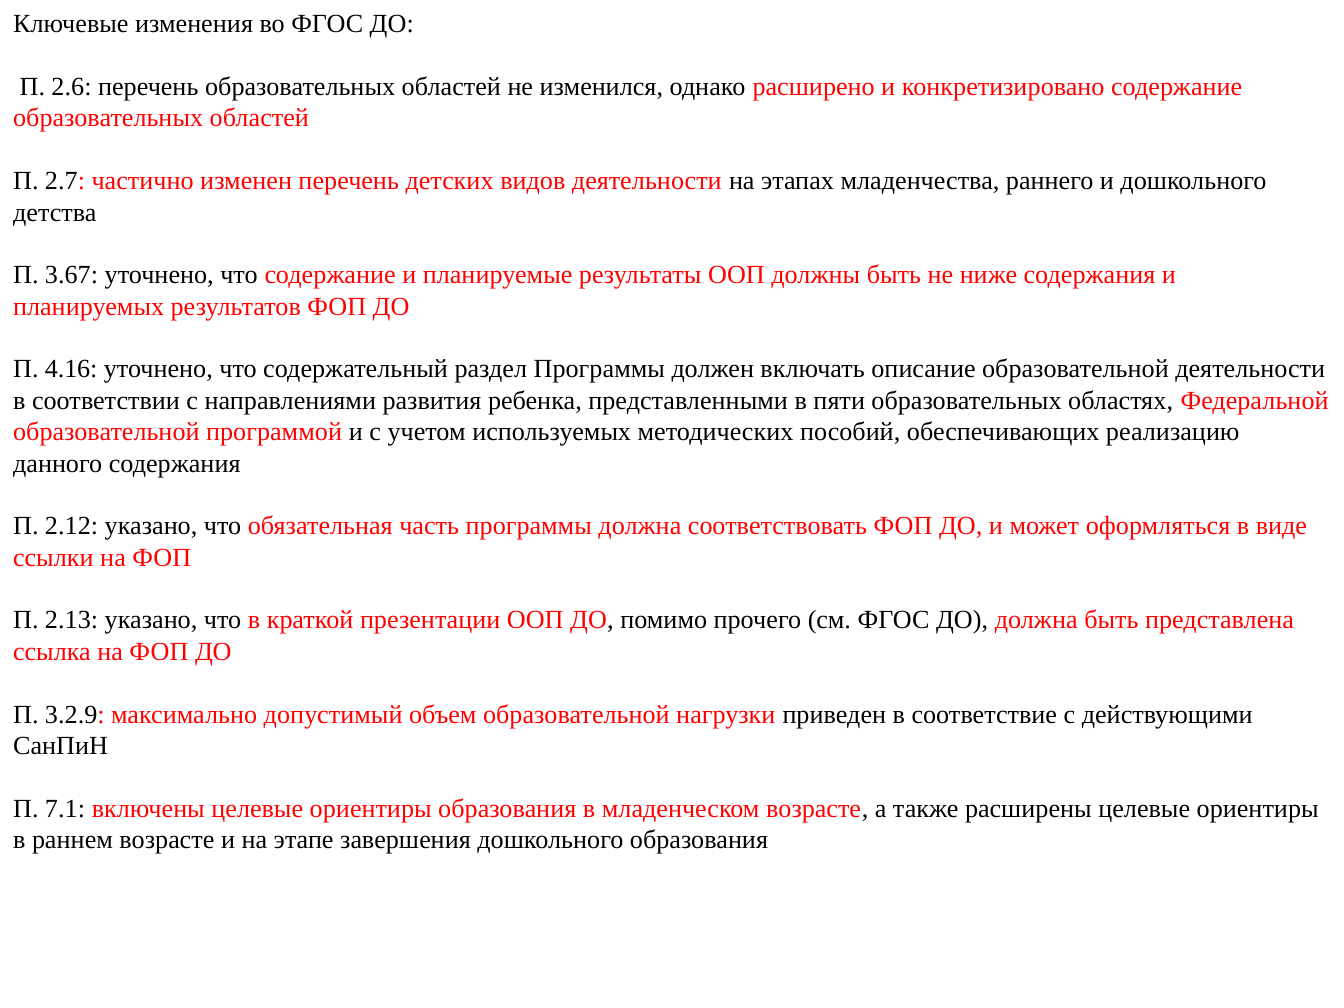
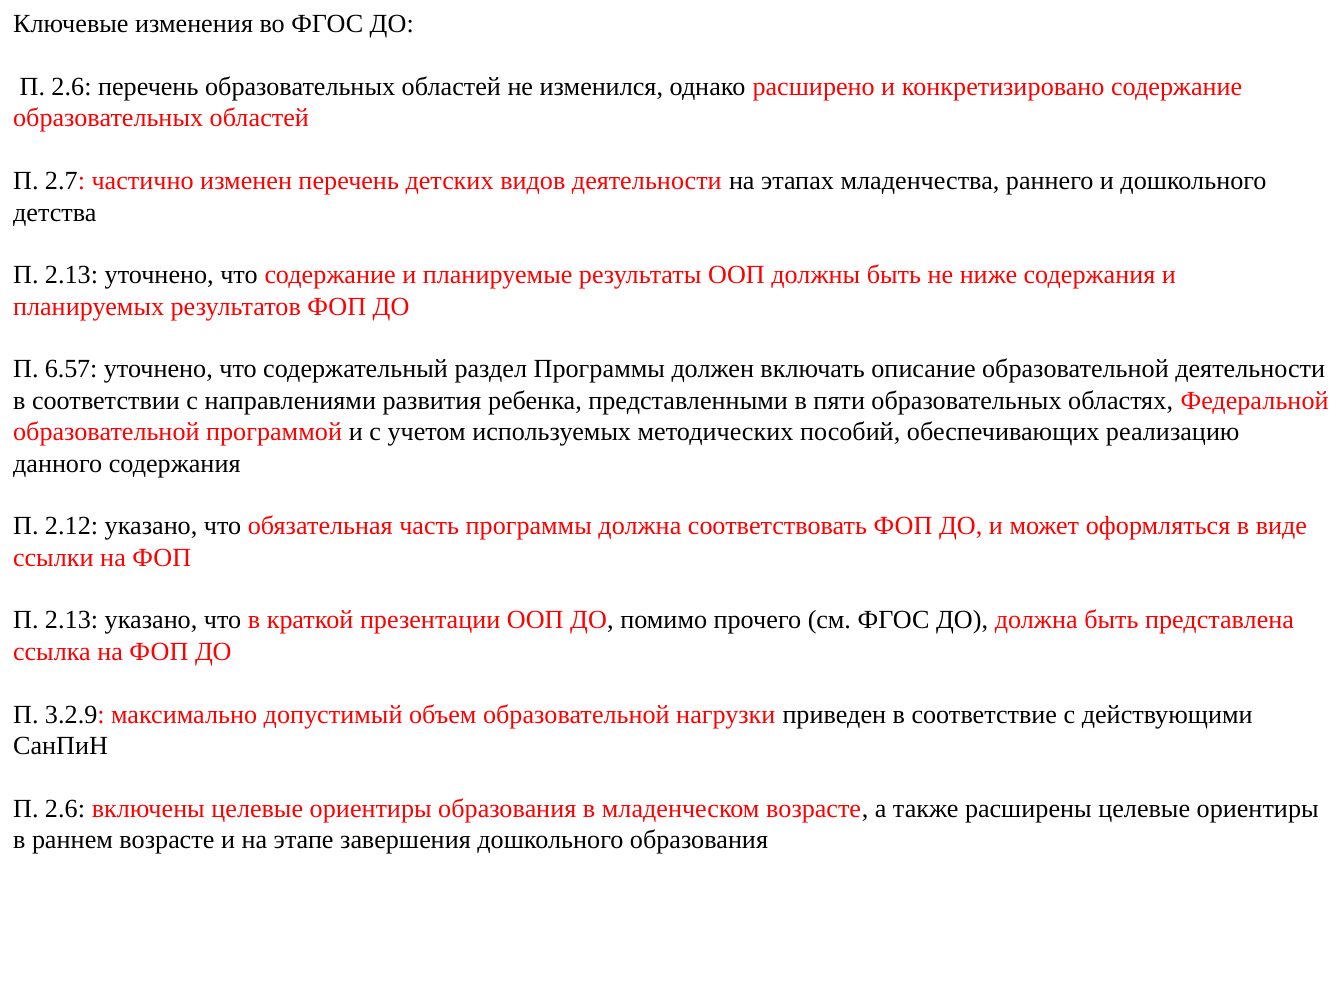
3.67 at (72, 275): 3.67 -> 2.13
4.16: 4.16 -> 6.57
7.1 at (65, 809): 7.1 -> 2.6
